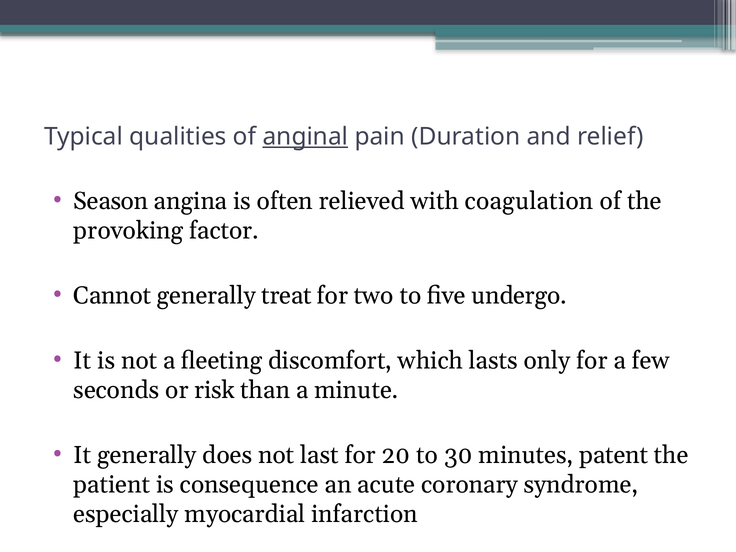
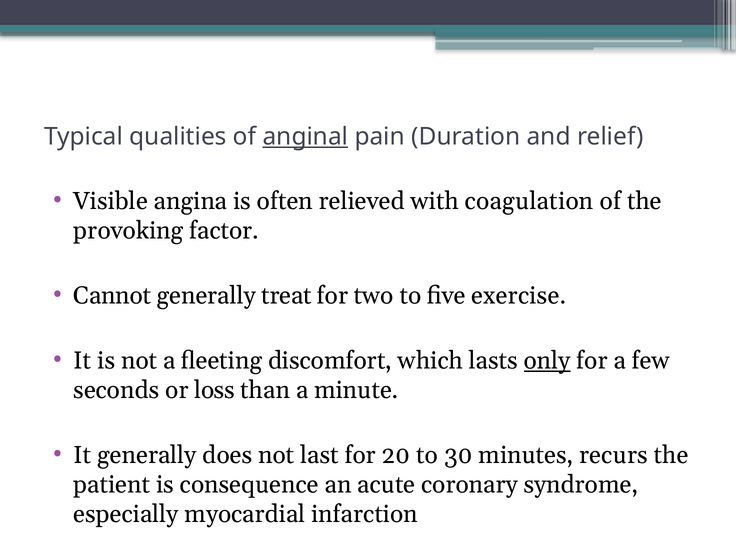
Season: Season -> Visible
undergo: undergo -> exercise
only underline: none -> present
risk: risk -> loss
patent: patent -> recurs
